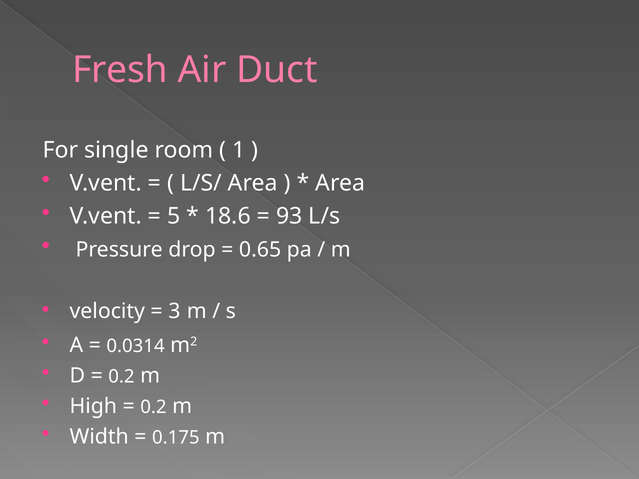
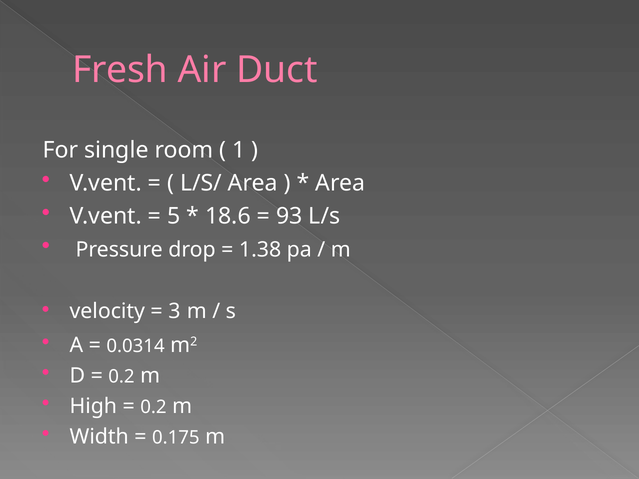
0.65: 0.65 -> 1.38
